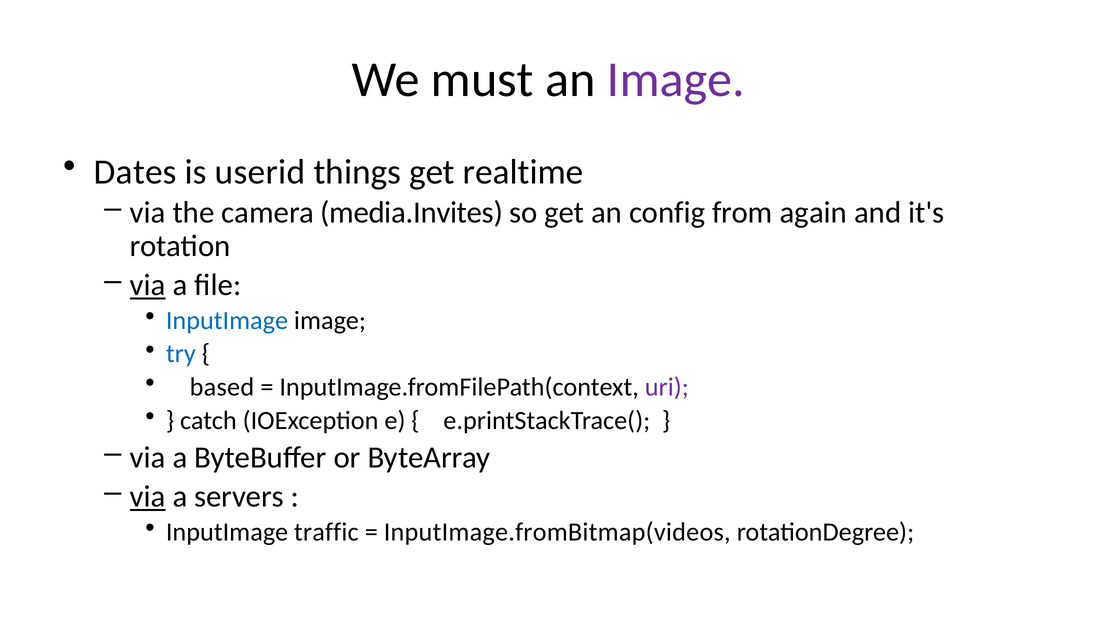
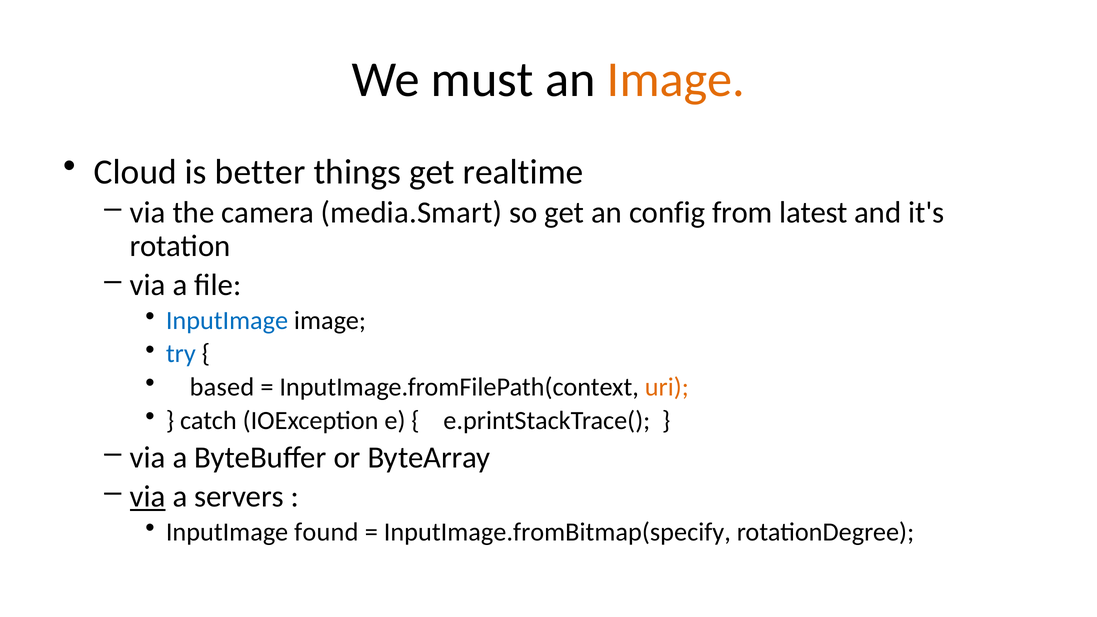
Image at (676, 80) colour: purple -> orange
Dates: Dates -> Cloud
userid: userid -> better
media.Invites: media.Invites -> media.Smart
again: again -> latest
via at (148, 285) underline: present -> none
uri colour: purple -> orange
traffic: traffic -> found
InputImage.fromBitmap(videos: InputImage.fromBitmap(videos -> InputImage.fromBitmap(specify
